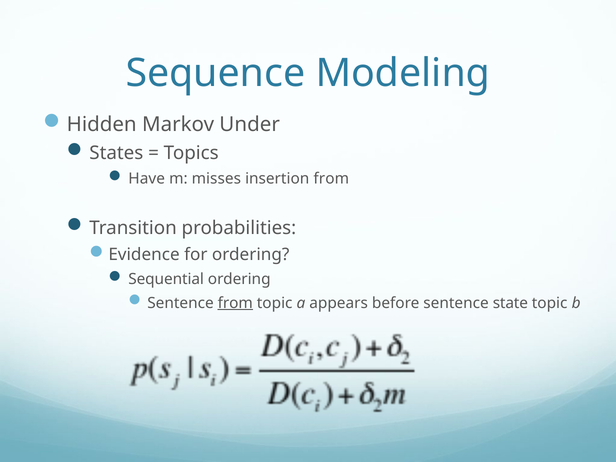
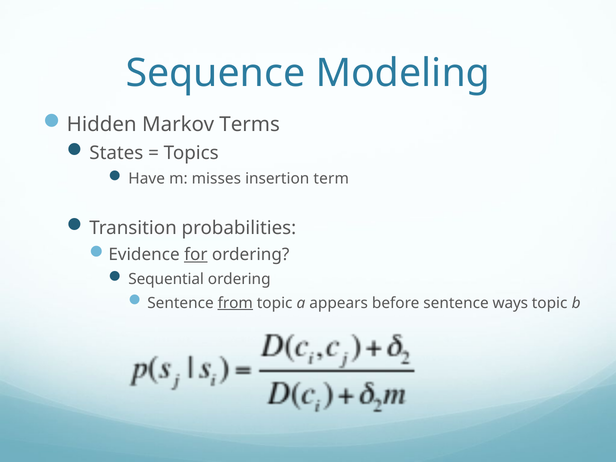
Under: Under -> Terms
insertion from: from -> term
for underline: none -> present
state: state -> ways
